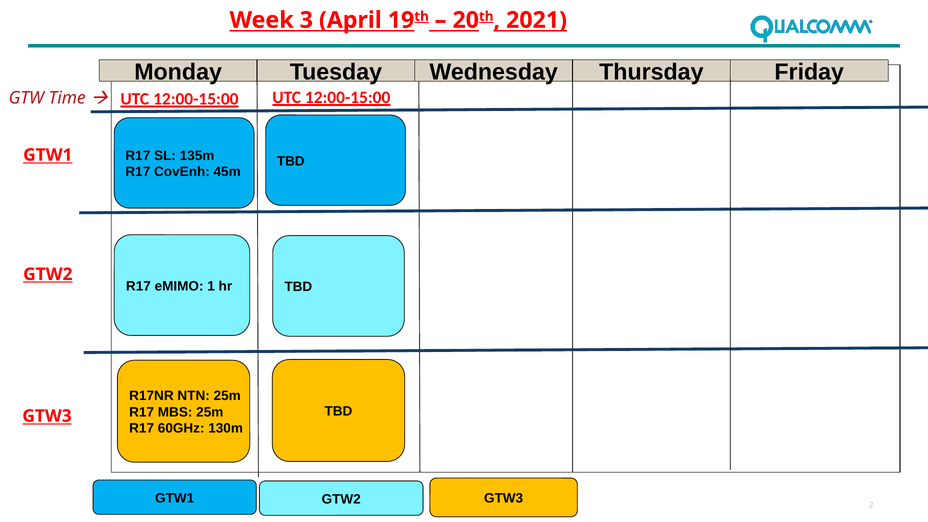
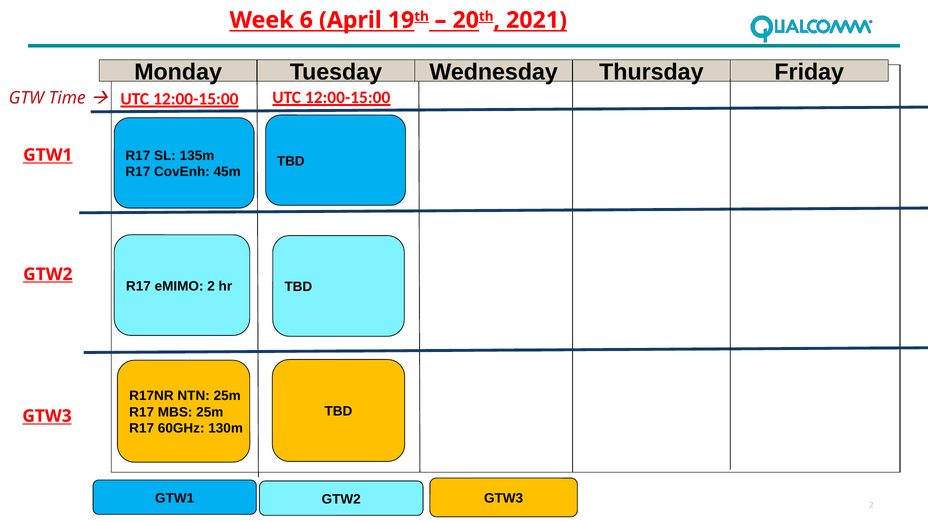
3: 3 -> 6
eMIMO 1: 1 -> 2
